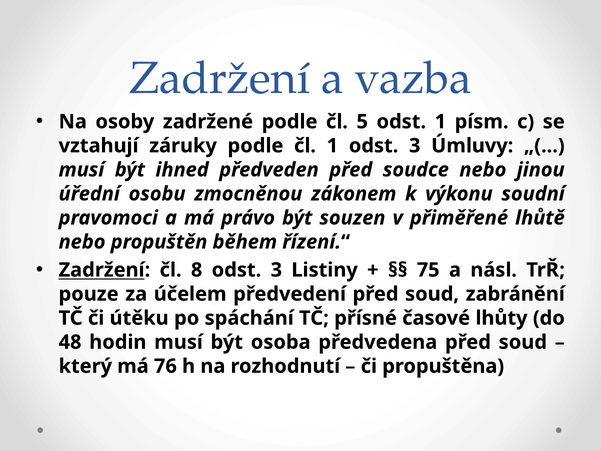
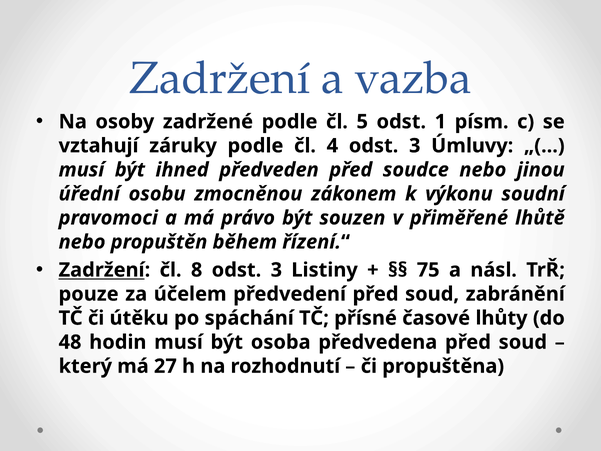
čl 1: 1 -> 4
76: 76 -> 27
